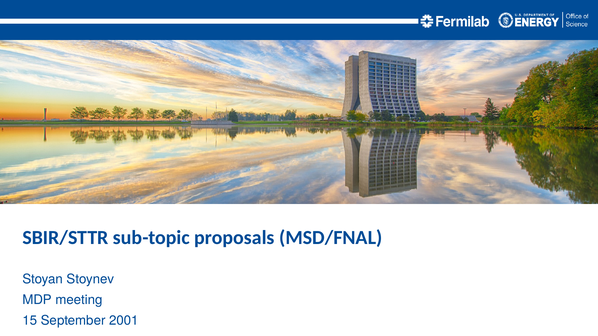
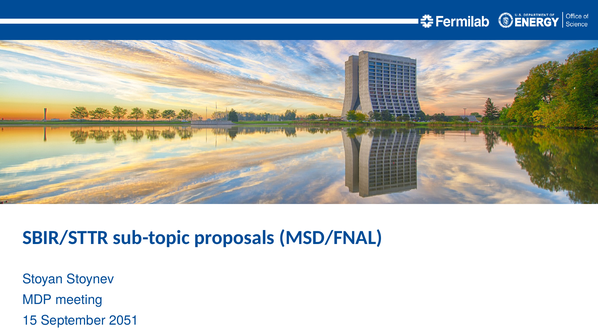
2001: 2001 -> 2051
